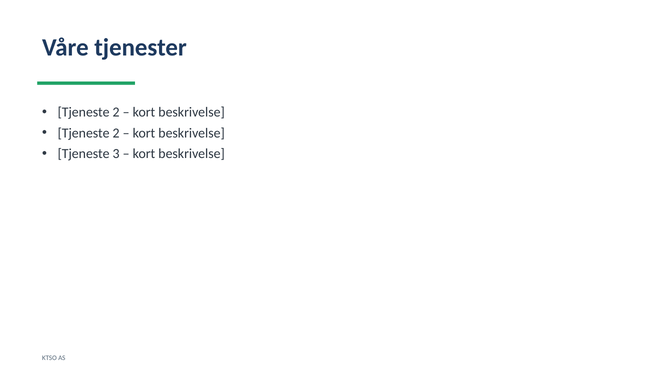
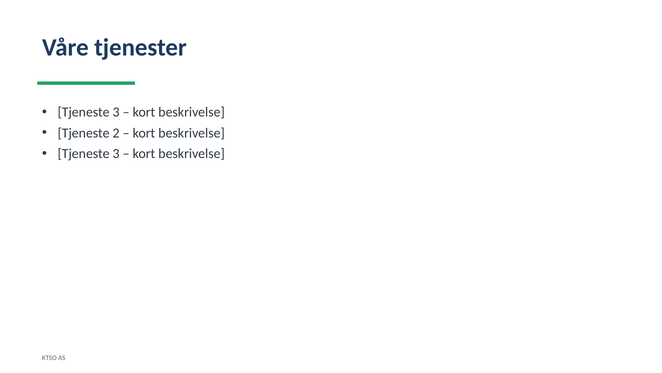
2 at (116, 112): 2 -> 3
